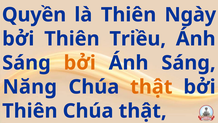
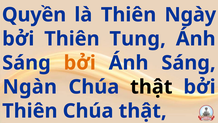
Triều: Triều -> Tung
Năng: Năng -> Ngàn
thật at (151, 87) colour: orange -> black
